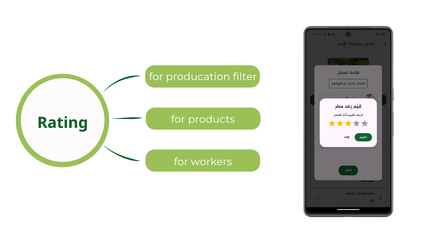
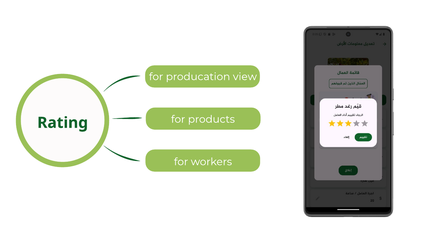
filter: filter -> view
